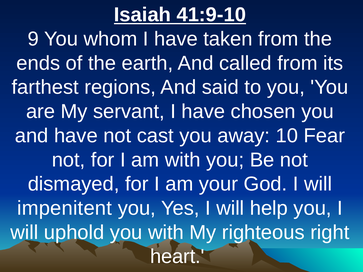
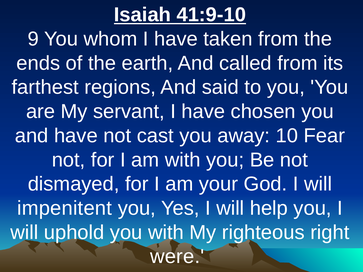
heart: heart -> were
